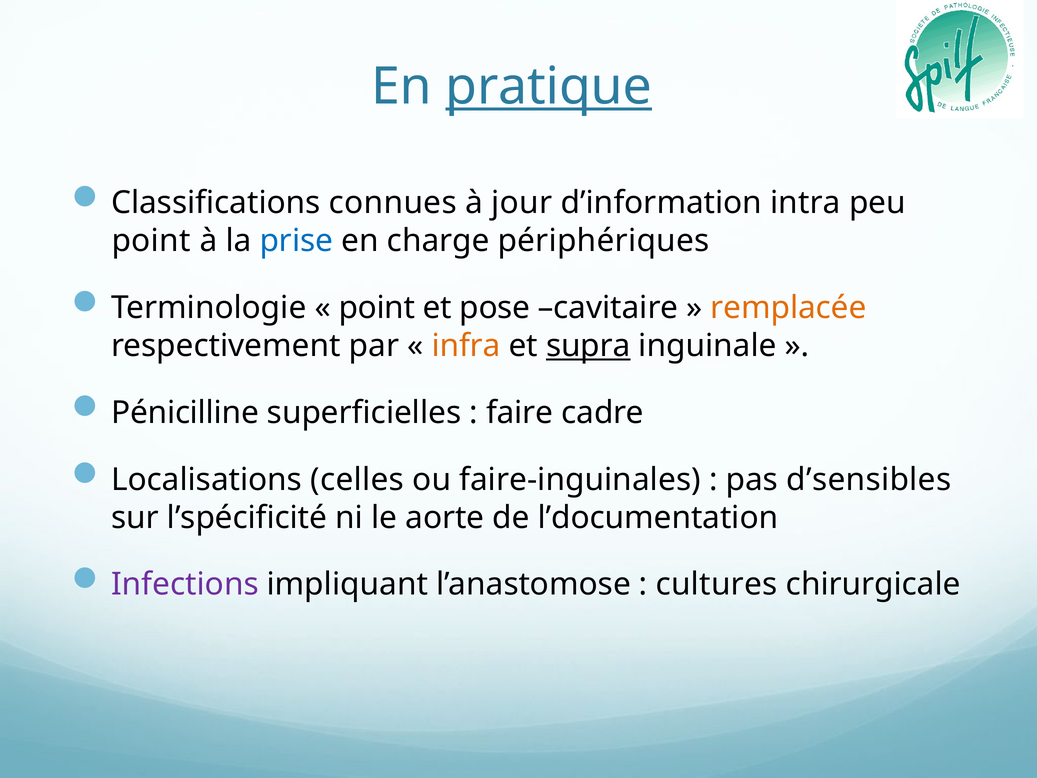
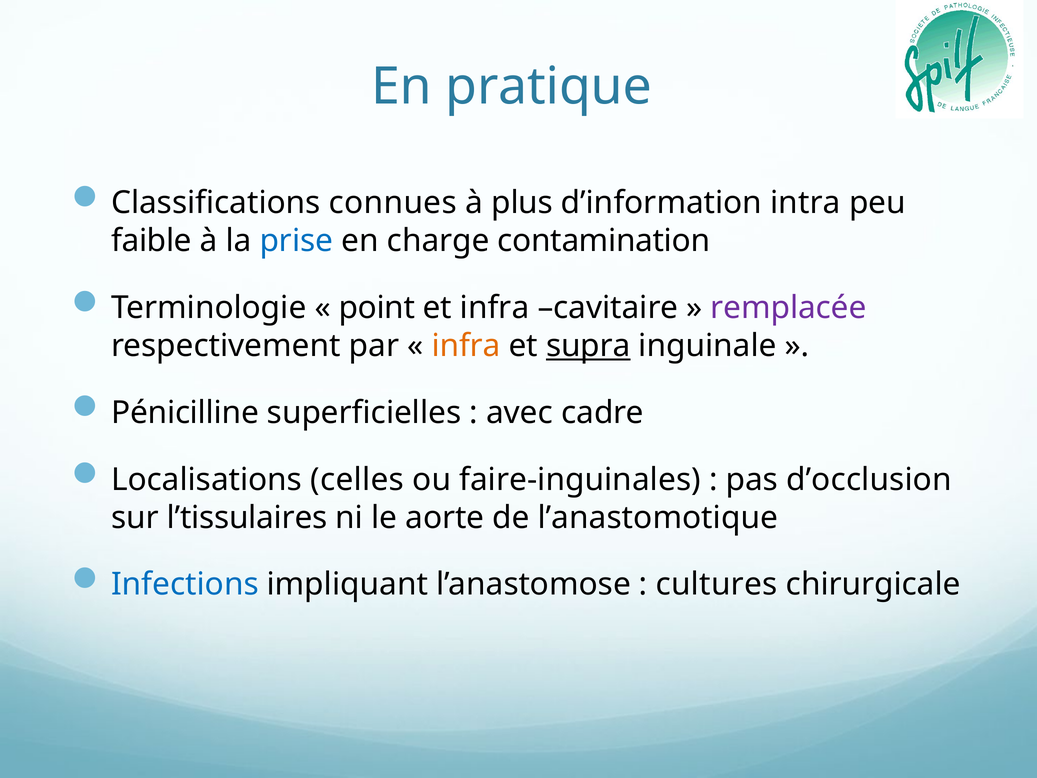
pratique underline: present -> none
jour: jour -> plus
point at (151, 241): point -> faible
périphériques: périphériques -> contamination
et pose: pose -> infra
remplacée colour: orange -> purple
faire: faire -> avec
d’sensibles: d’sensibles -> d’occlusion
l’spécificité: l’spécificité -> l’tissulaires
l’documentation: l’documentation -> l’anastomotique
Infections colour: purple -> blue
